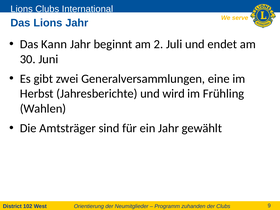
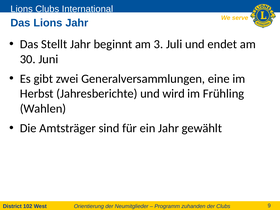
Kann: Kann -> Stellt
2: 2 -> 3
